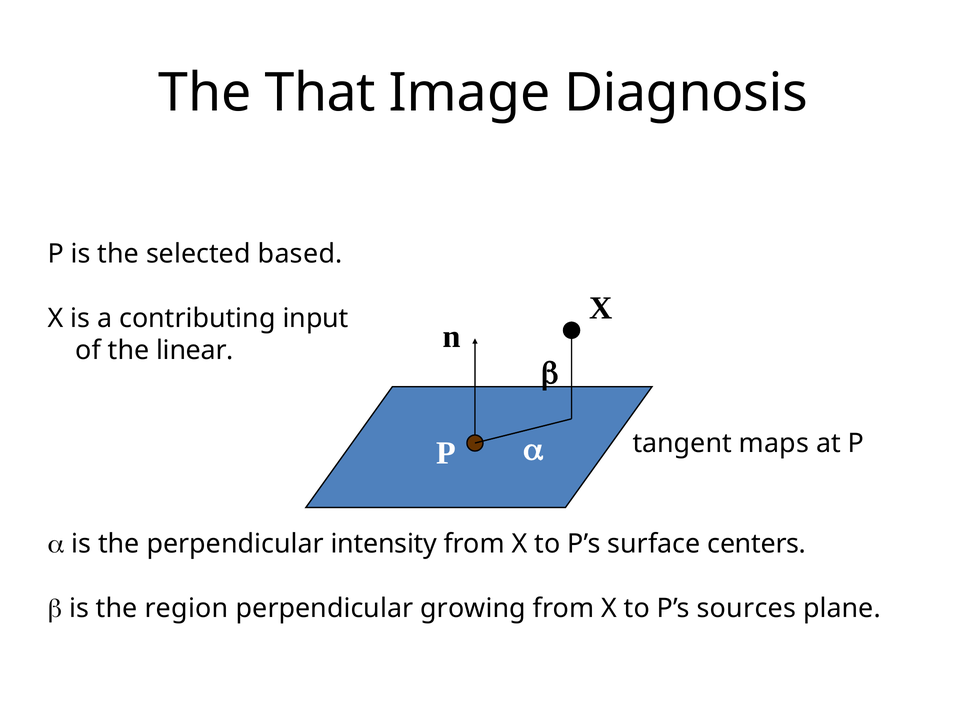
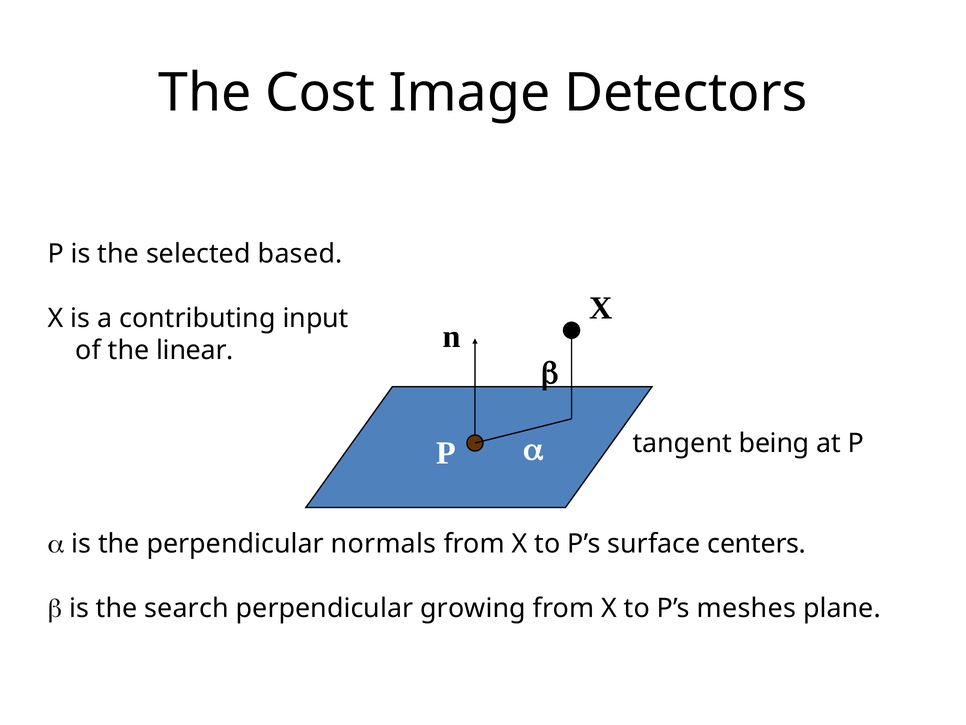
That: That -> Cost
Diagnosis: Diagnosis -> Detectors
maps: maps -> being
intensity: intensity -> normals
region: region -> search
sources: sources -> meshes
